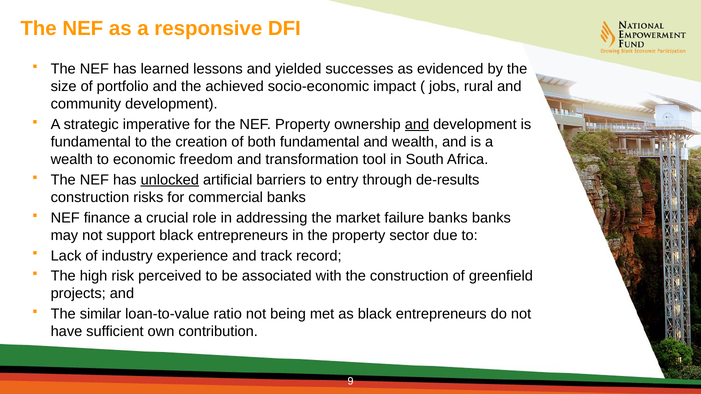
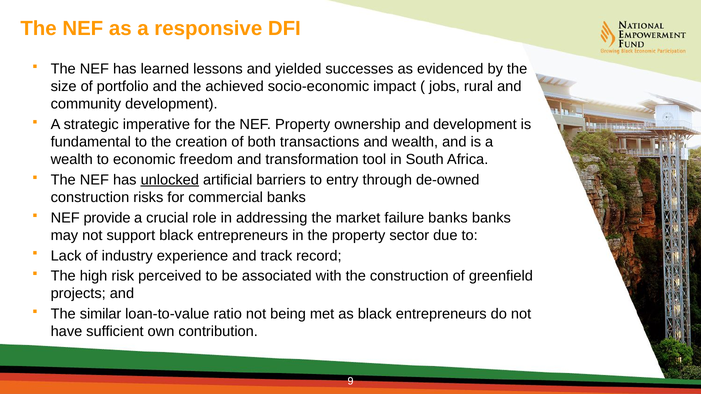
and at (417, 124) underline: present -> none
both fundamental: fundamental -> transactions
de-results: de-results -> de-owned
finance: finance -> provide
